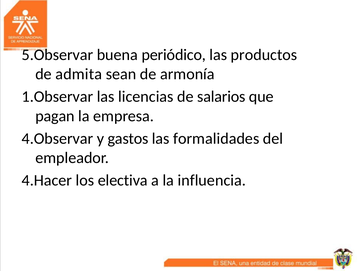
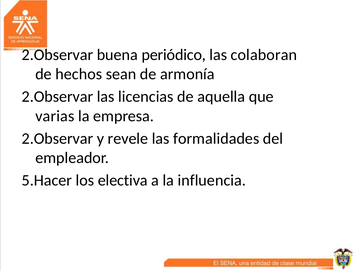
5.Observar at (57, 55): 5.Observar -> 2.Observar
productos: productos -> colaboran
admita: admita -> hechos
1.Observar at (57, 97): 1.Observar -> 2.Observar
salarios: salarios -> aquella
pagan: pagan -> varias
4.Observar at (57, 139): 4.Observar -> 2.Observar
gastos: gastos -> revele
4.Hacer: 4.Hacer -> 5.Hacer
